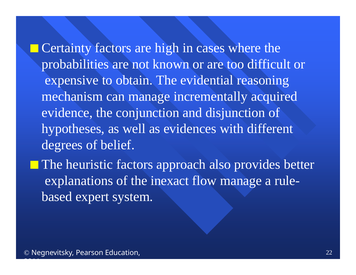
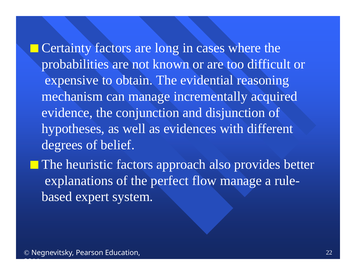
high: high -> long
inexact: inexact -> perfect
